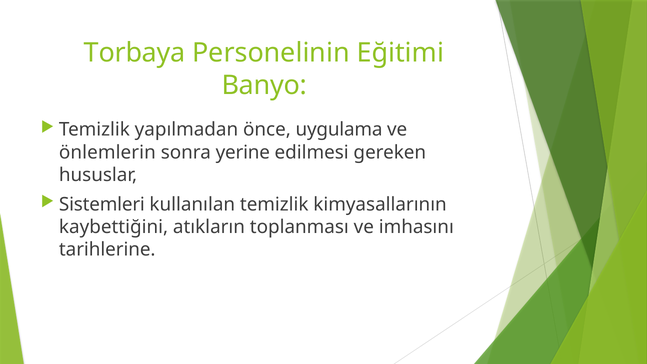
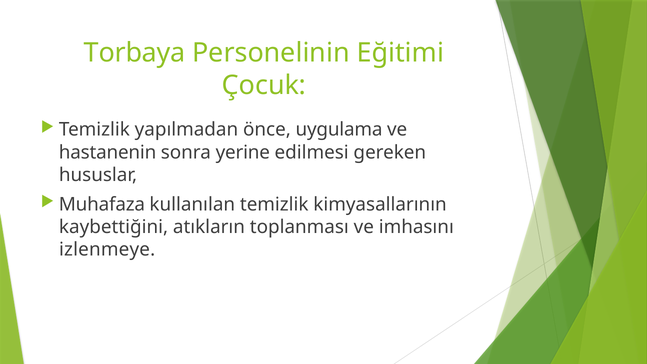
Banyo: Banyo -> Çocuk
önlemlerin: önlemlerin -> hastanenin
Sistemleri: Sistemleri -> Muhafaza
tarihlerine: tarihlerine -> izlenmeye
